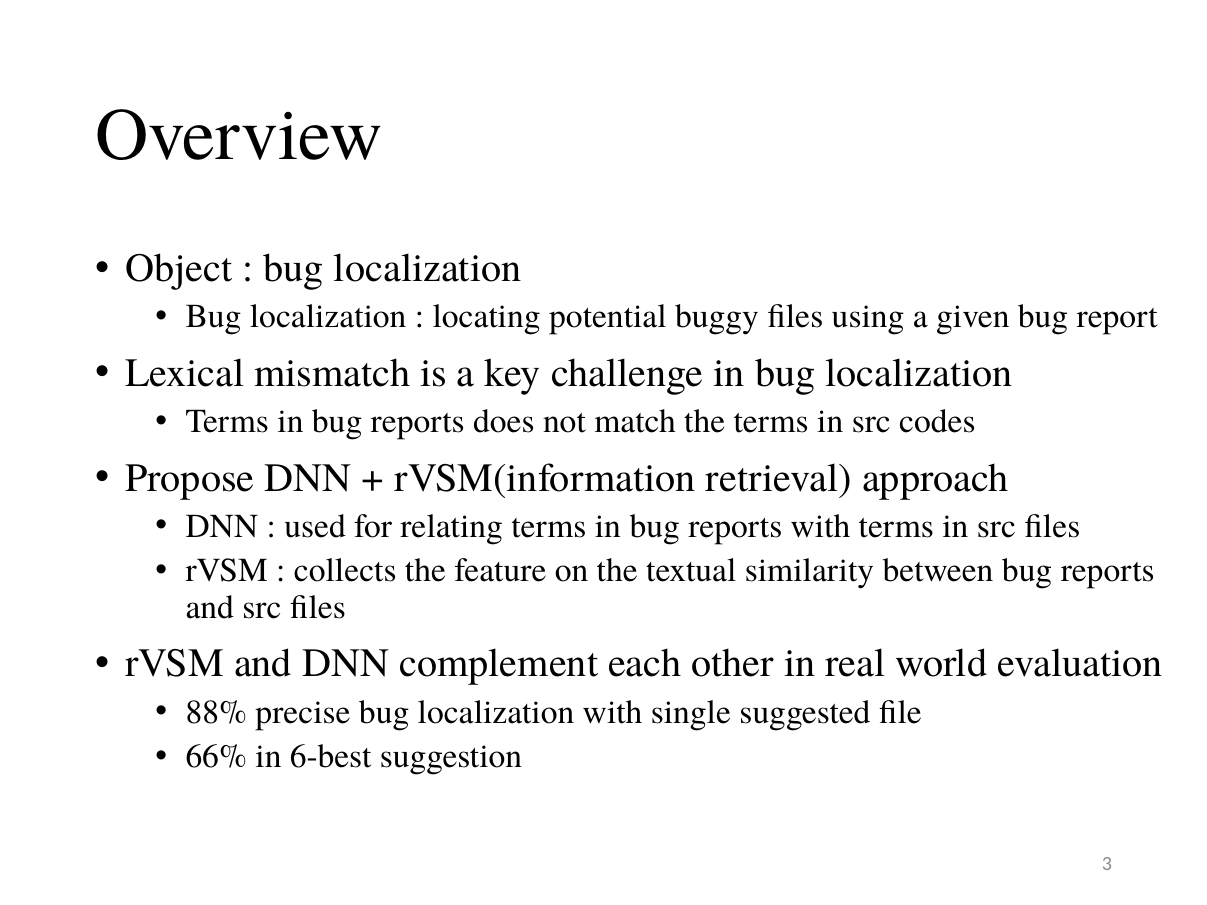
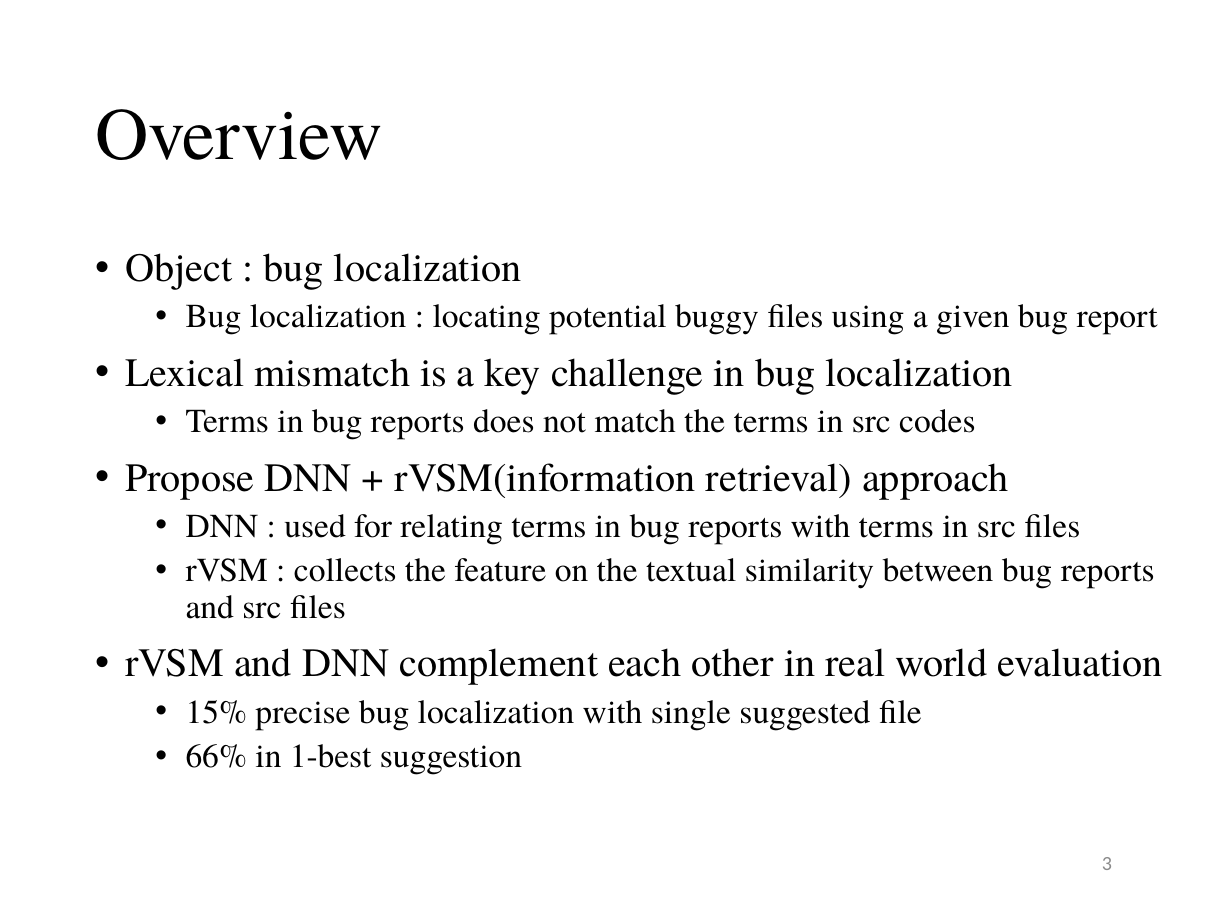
88%: 88% -> 15%
6-best: 6-best -> 1-best
